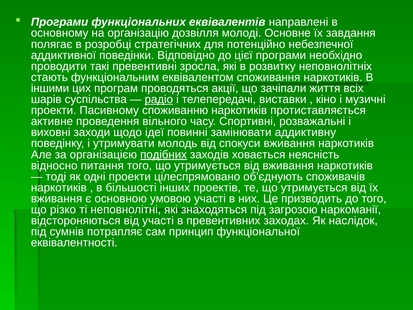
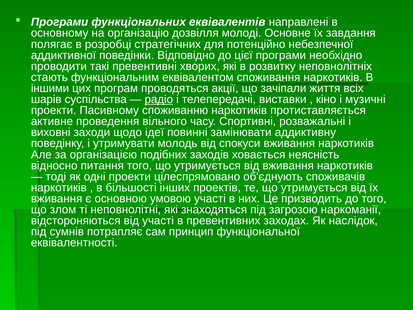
зросла: зросла -> хворих
подібних underline: present -> none
різко: різко -> злом
